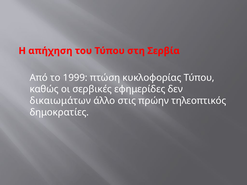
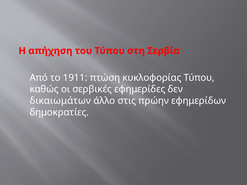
1999: 1999 -> 1911
τηλεοπτικός: τηλεοπτικός -> εφημερίδων
